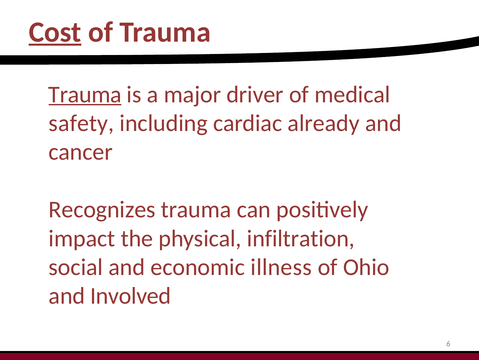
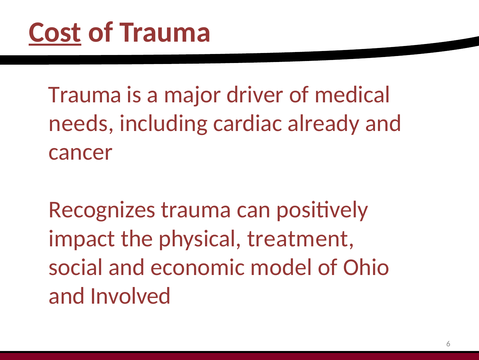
Trauma at (85, 94) underline: present -> none
safety: safety -> needs
infiltration: infiltration -> treatment
illness: illness -> model
